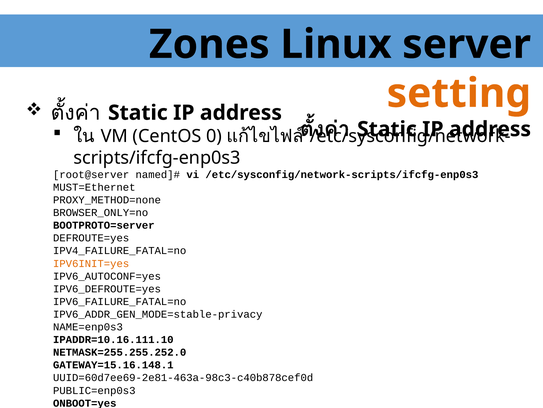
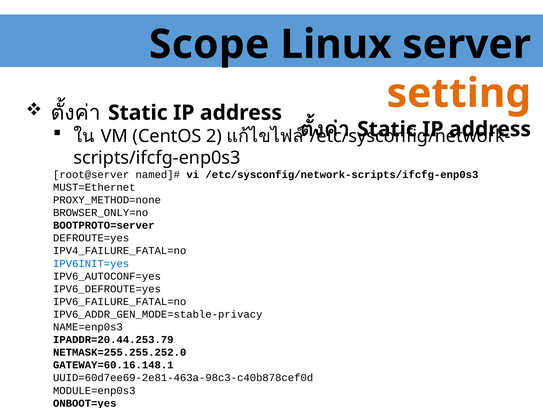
Zones: Zones -> Scope
0: 0 -> 2
IPV6INIT=yes colour: orange -> blue
IPADDR=10.16.111.10: IPADDR=10.16.111.10 -> IPADDR=20.44.253.79
GATEWAY=15.16.148.1: GATEWAY=15.16.148.1 -> GATEWAY=60.16.148.1
PUBLIC=enp0s3: PUBLIC=enp0s3 -> MODULE=enp0s3
